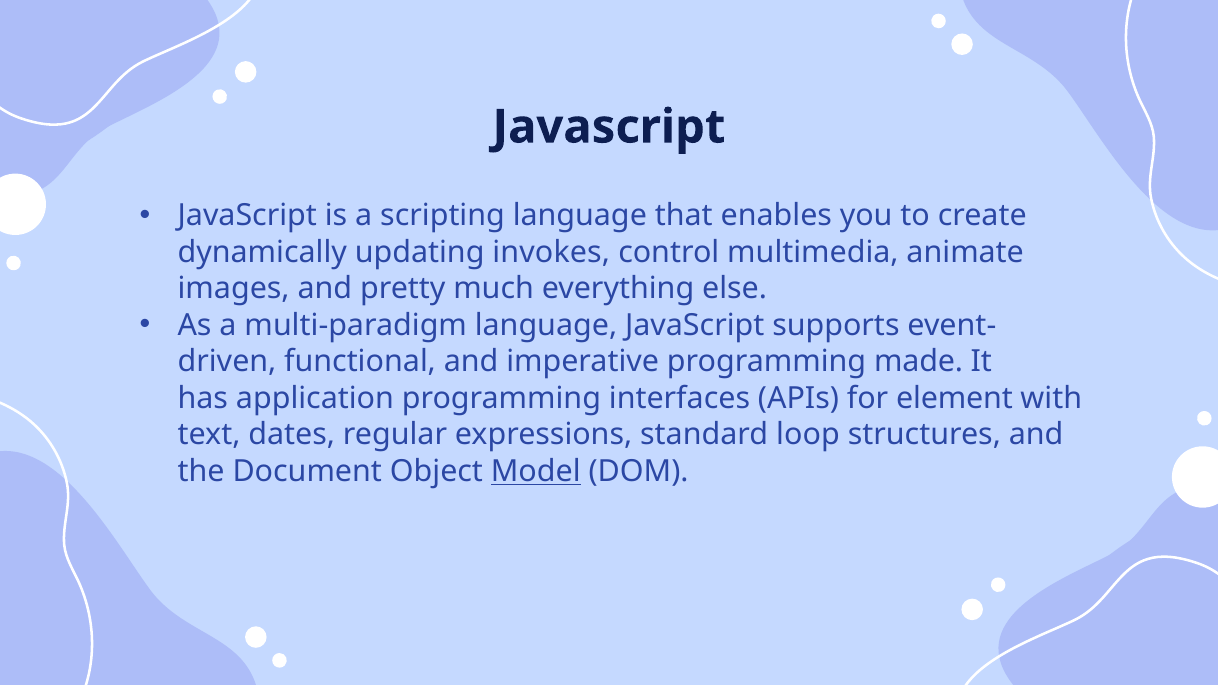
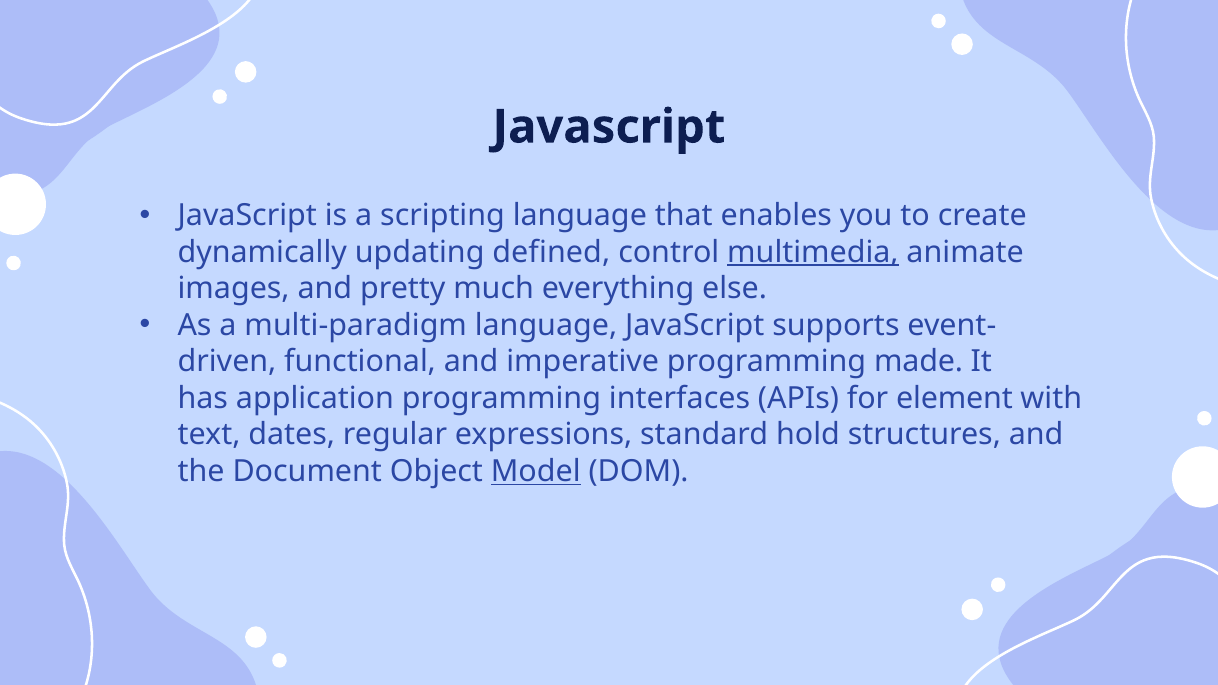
invokes: invokes -> defined
multimedia underline: none -> present
loop: loop -> hold
